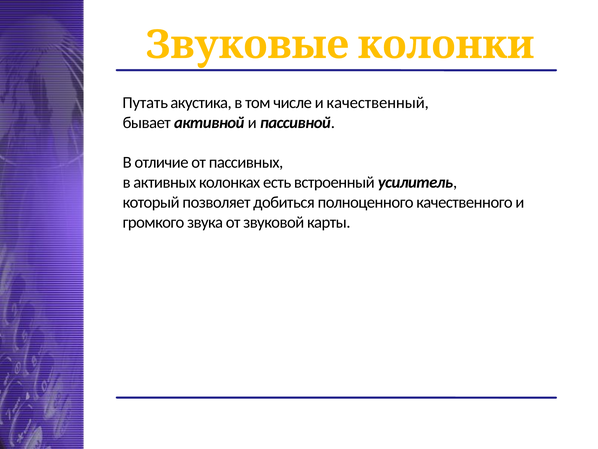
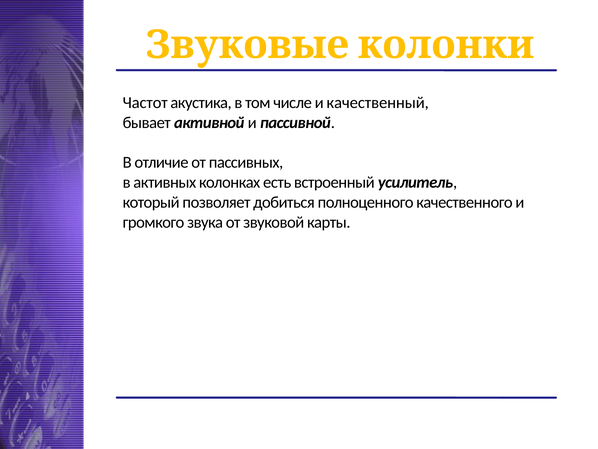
Путать: Путать -> Частот
